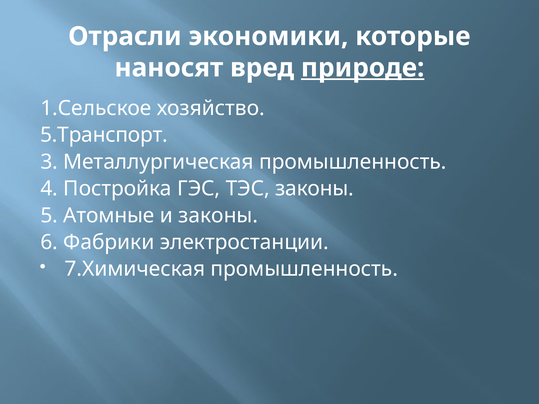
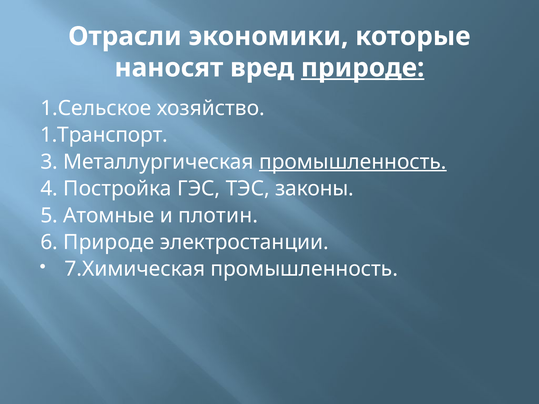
5.Транспорт: 5.Транспорт -> 1.Транспорт
промышленность at (353, 162) underline: none -> present
и законы: законы -> плотин
6 Фабрики: Фабрики -> Природе
